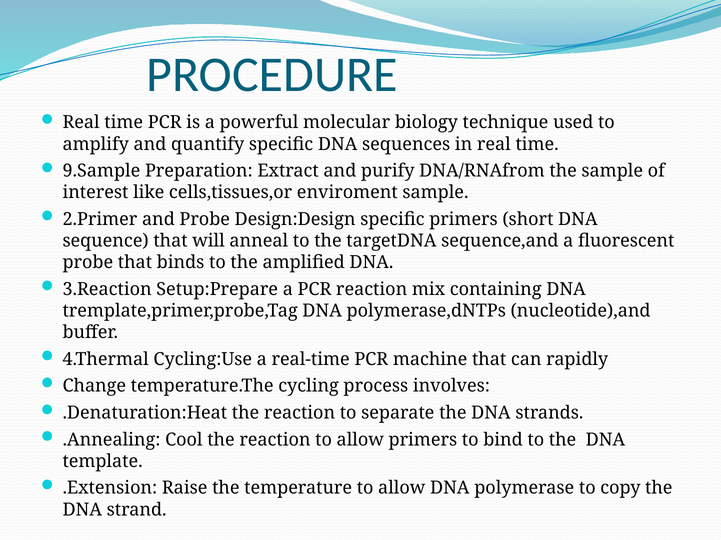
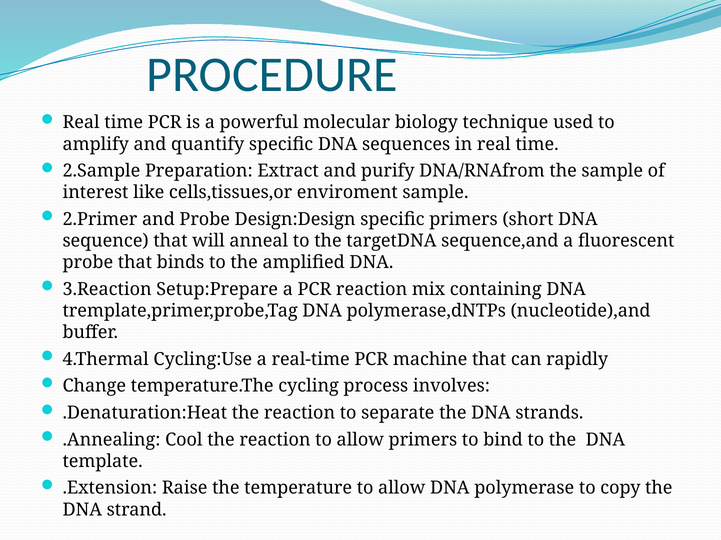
9.Sample: 9.Sample -> 2.Sample
